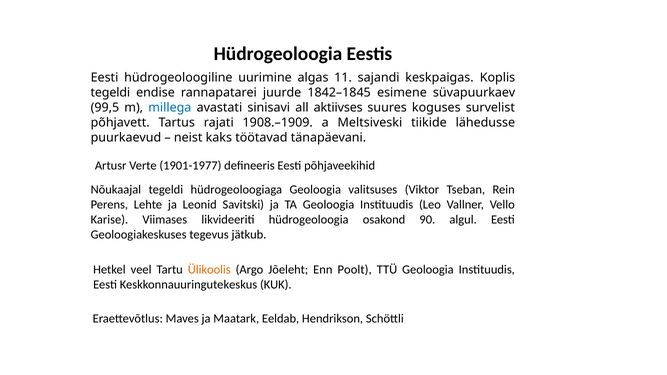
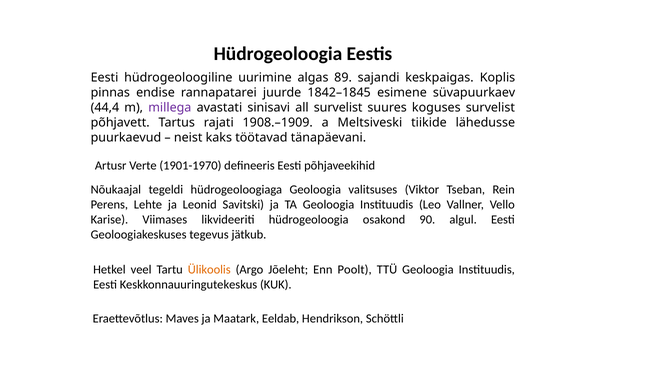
11: 11 -> 89
tegeldi at (110, 93): tegeldi -> pinnas
99,5: 99,5 -> 44,4
millega colour: blue -> purple
all aktiivses: aktiivses -> survelist
1901-1977: 1901-1977 -> 1901-1970
